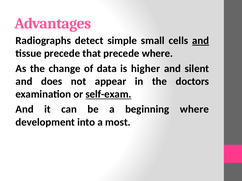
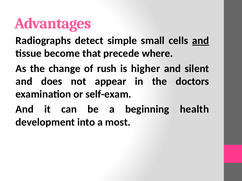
tissue precede: precede -> become
data: data -> rush
self-exam underline: present -> none
beginning where: where -> health
